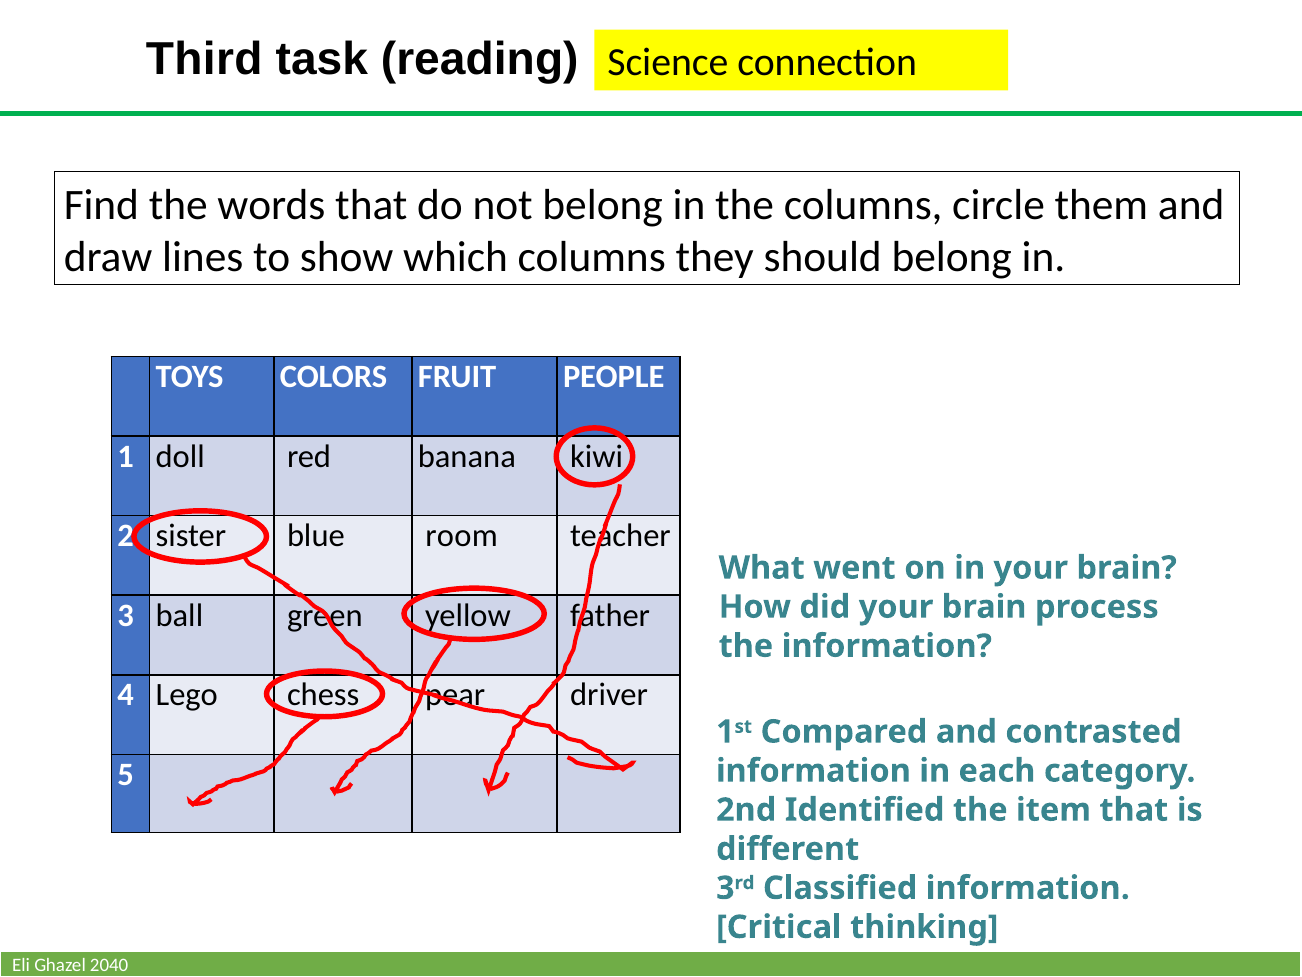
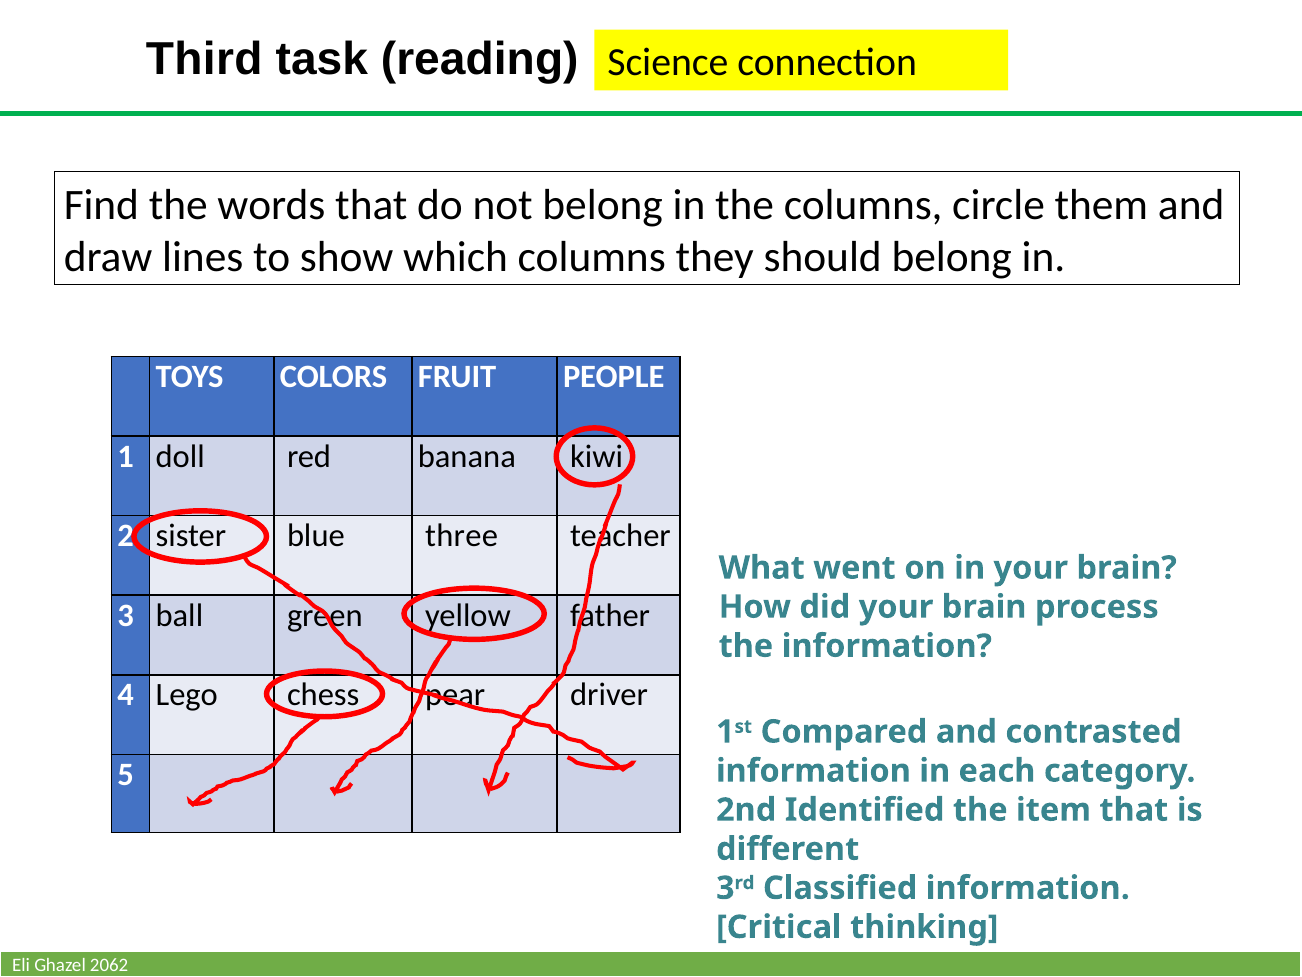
room: room -> three
2040: 2040 -> 2062
